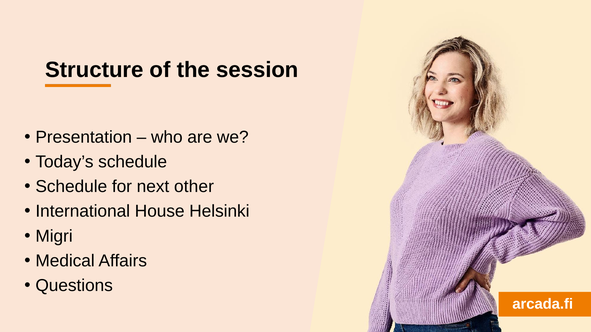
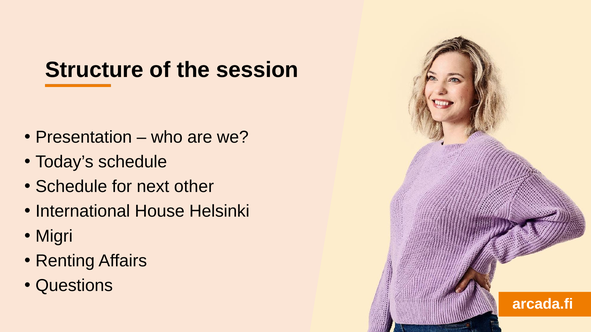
Medical: Medical -> Renting
